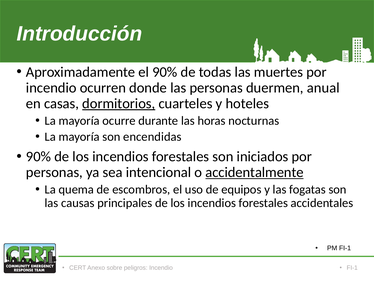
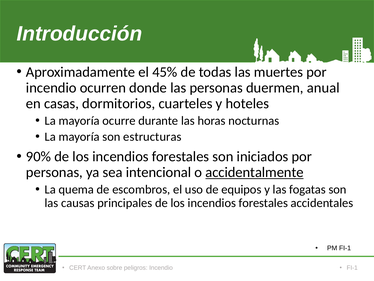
el 90%: 90% -> 45%
dormitorios underline: present -> none
encendidas: encendidas -> estructuras
